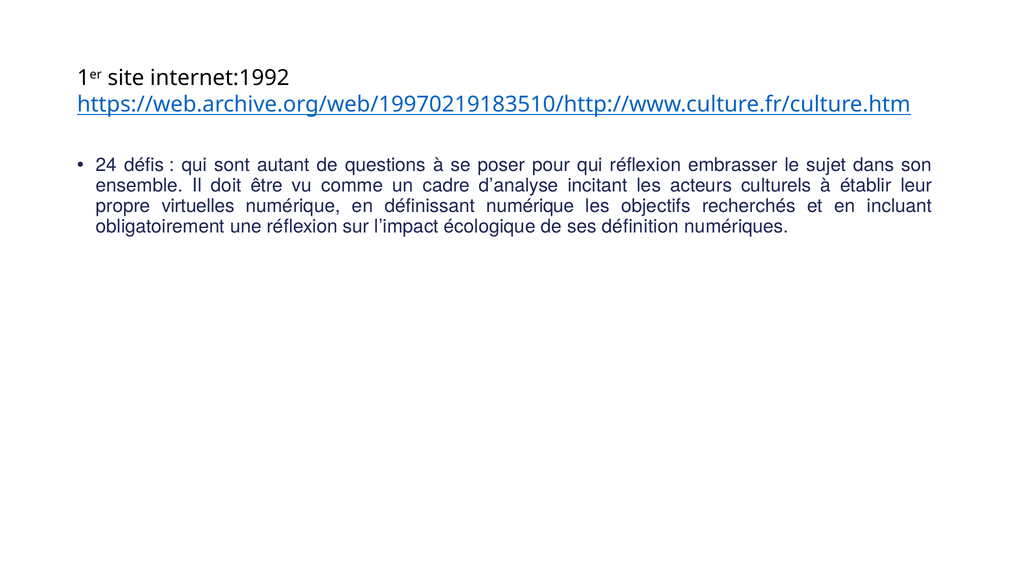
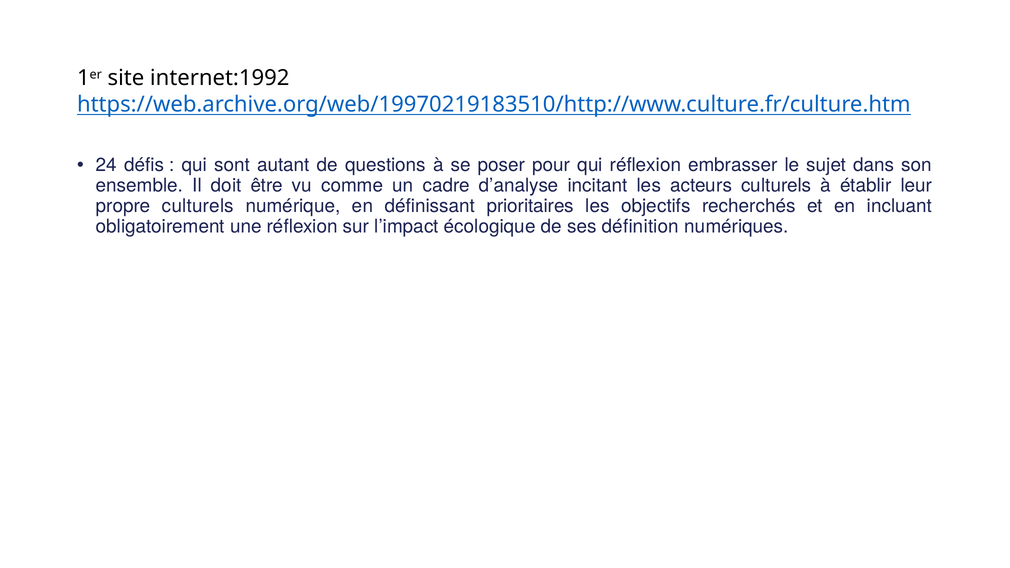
propre virtuelles: virtuelles -> culturels
définissant numérique: numérique -> prioritaires
